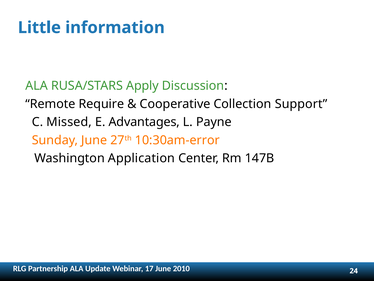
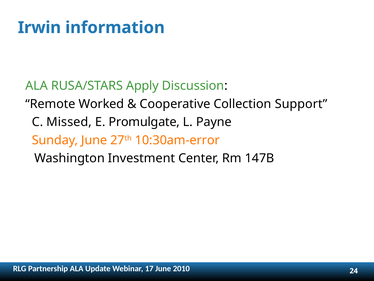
Little: Little -> Irwin
Require: Require -> Worked
Advantages: Advantages -> Promulgate
Application: Application -> Investment
